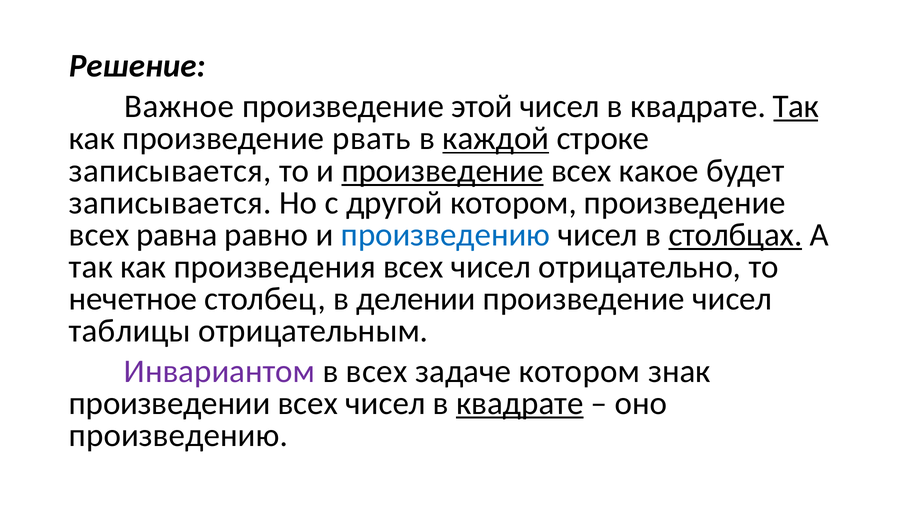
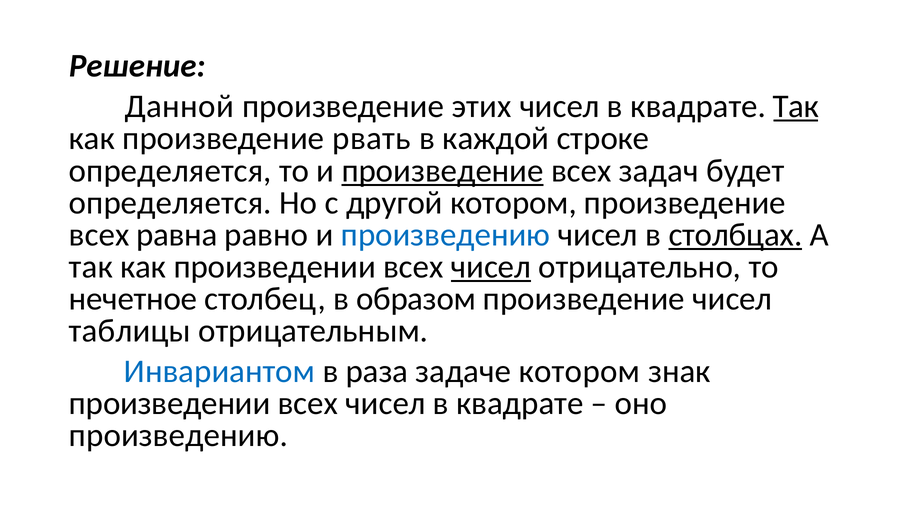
Важное: Важное -> Данной
этой: этой -> этих
каждой underline: present -> none
записывается at (170, 171): записывается -> определяется
какое: какое -> задач
записывается at (170, 203): записывается -> определяется
как произведения: произведения -> произведении
чисел at (491, 267) underline: none -> present
делении: делении -> образом
Инвариантом colour: purple -> blue
в всех: всех -> раза
квадрате at (520, 404) underline: present -> none
